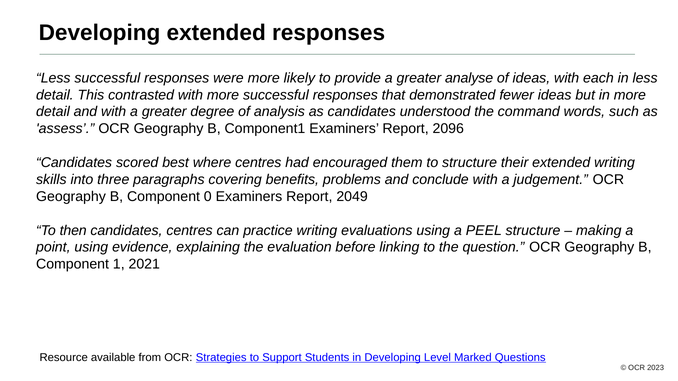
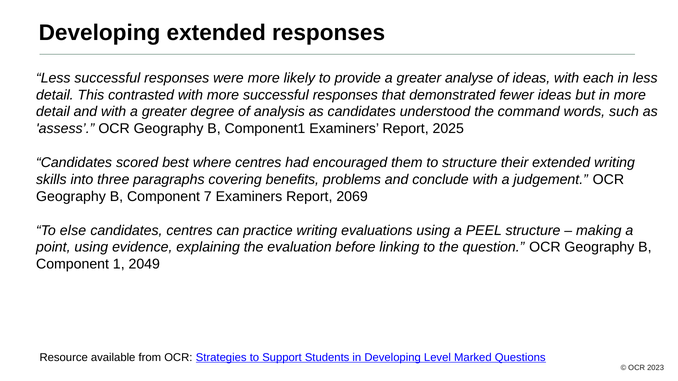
2096: 2096 -> 2025
0: 0 -> 7
2049: 2049 -> 2069
then: then -> else
2021: 2021 -> 2049
